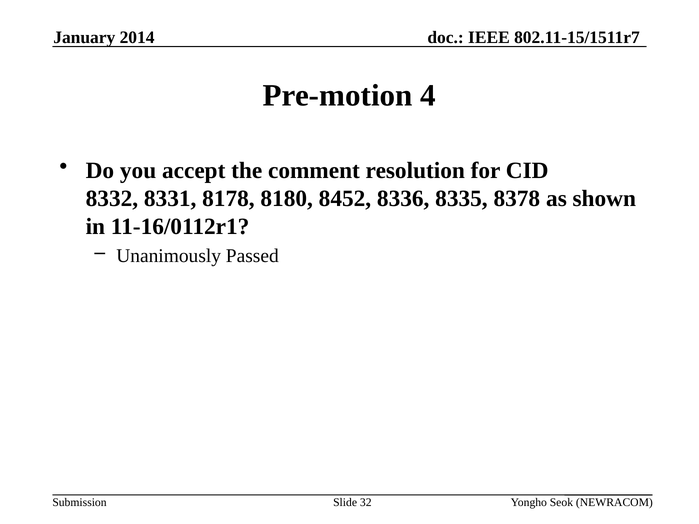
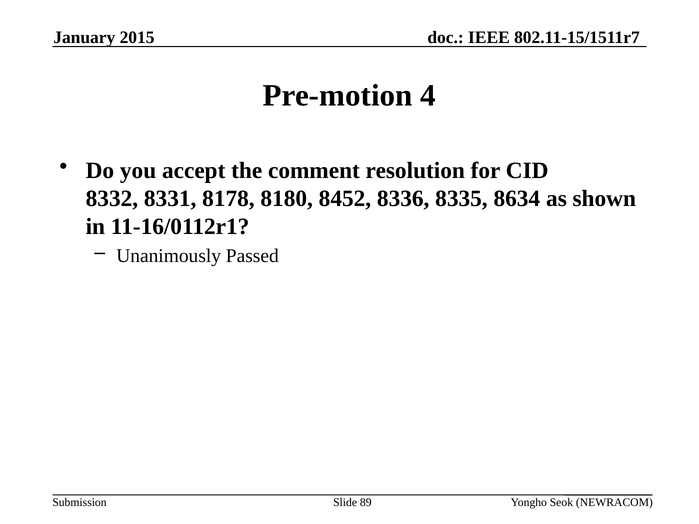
2014: 2014 -> 2015
8378: 8378 -> 8634
32: 32 -> 89
